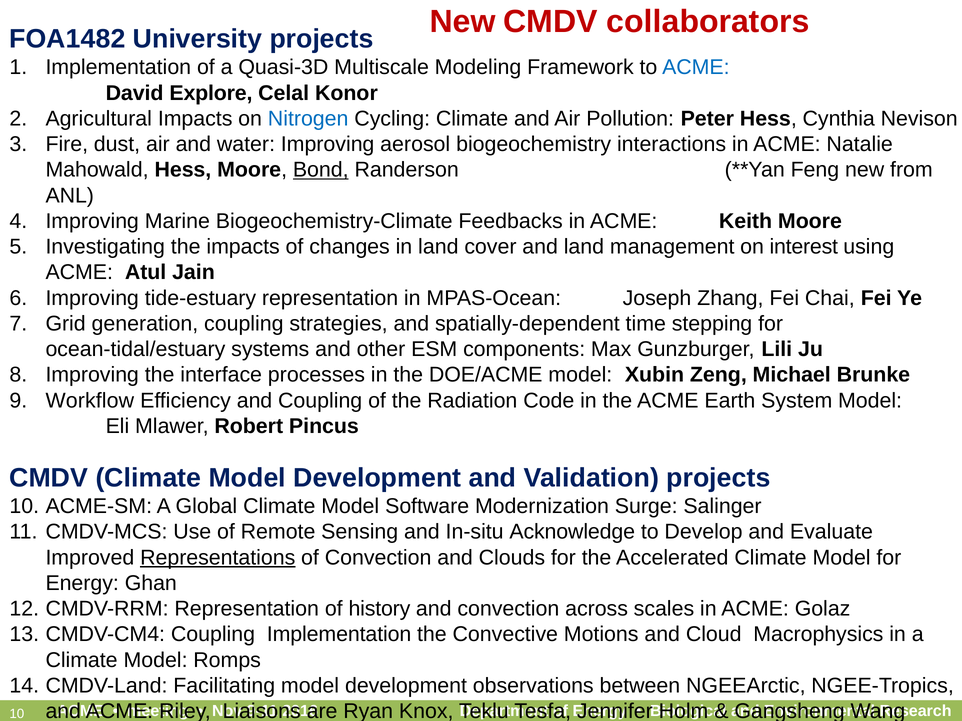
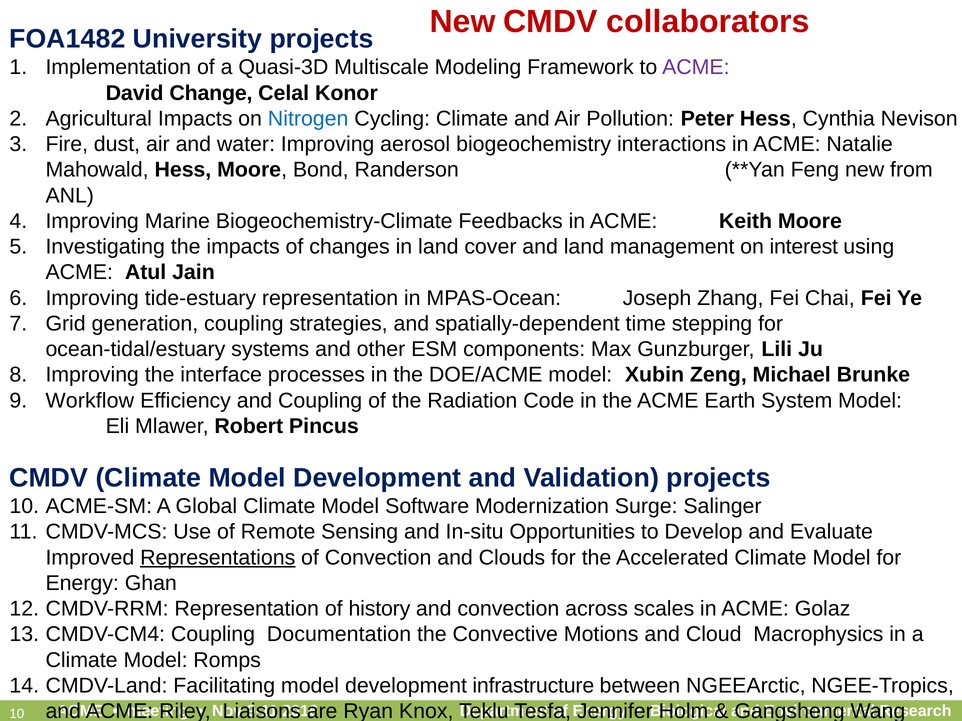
ACME at (696, 67) colour: blue -> purple
Explore: Explore -> Change
Bond underline: present -> none
Acknowledge: Acknowledge -> Opportunities
Coupling Implementation: Implementation -> Documentation
observations: observations -> infrastructure
